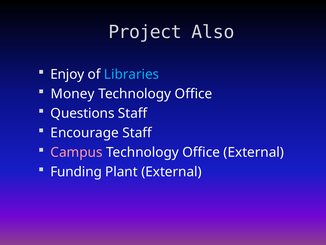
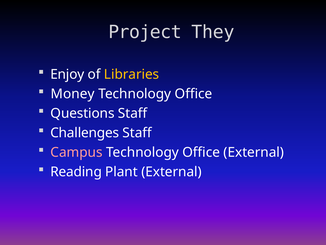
Also: Also -> They
Libraries colour: light blue -> yellow
Encourage: Encourage -> Challenges
Funding: Funding -> Reading
